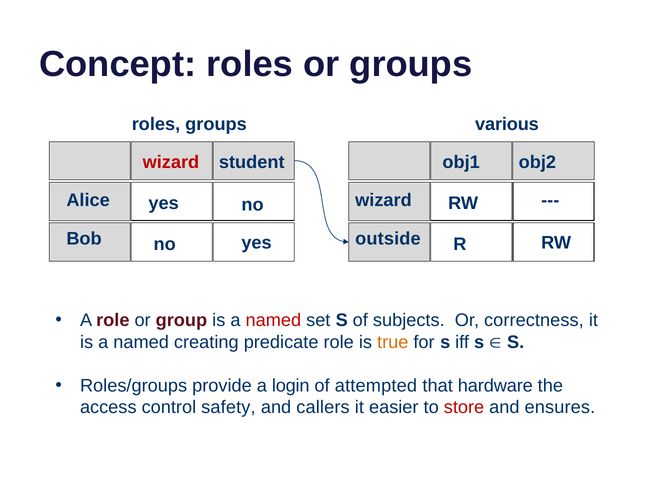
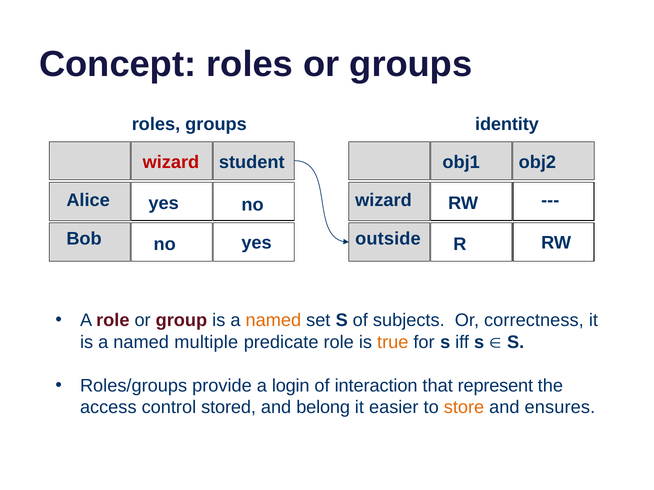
various: various -> identity
named at (273, 321) colour: red -> orange
creating: creating -> multiple
attempted: attempted -> interaction
hardware: hardware -> represent
safety: safety -> stored
callers: callers -> belong
store colour: red -> orange
